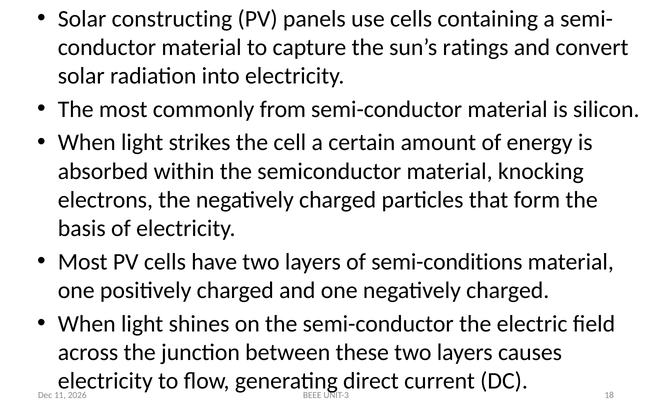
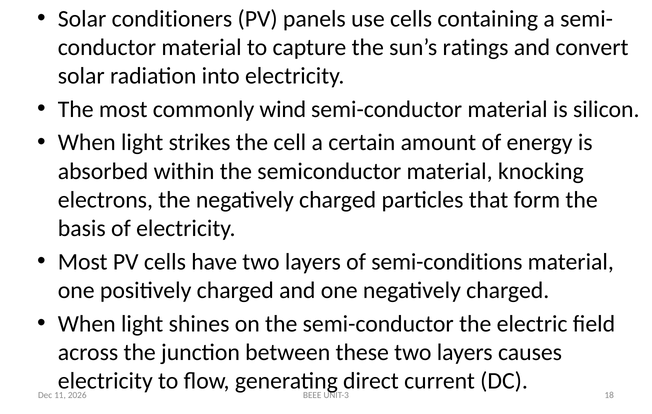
constructing: constructing -> conditioners
from: from -> wind
